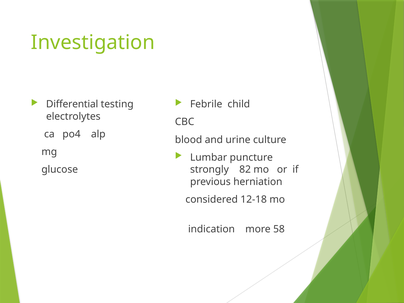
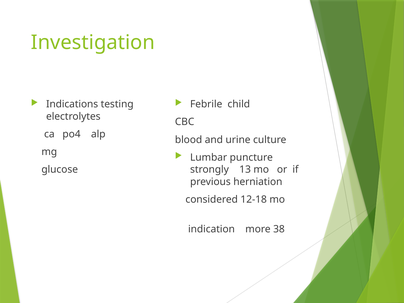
Differential: Differential -> Indications
82: 82 -> 13
58: 58 -> 38
